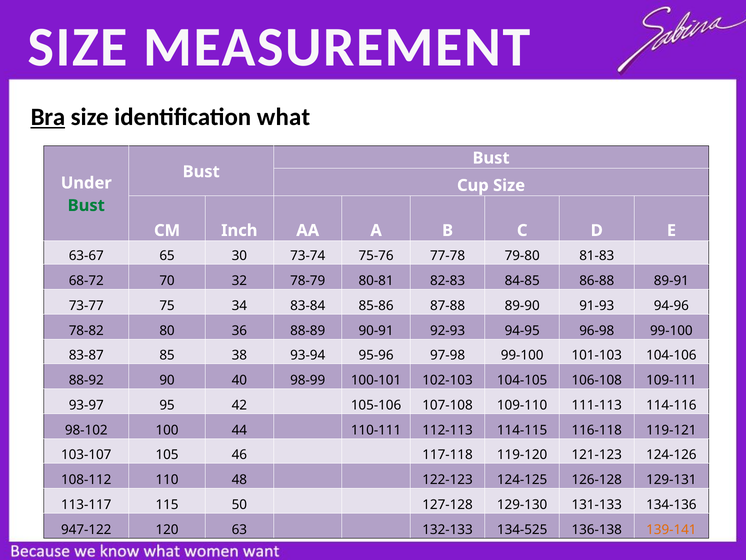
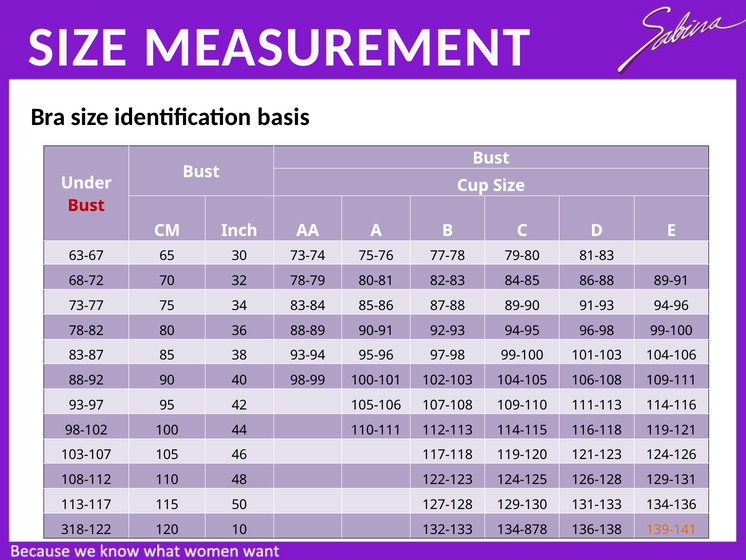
Bra underline: present -> none
what: what -> basis
Bust at (86, 205) colour: green -> red
947-122: 947-122 -> 318-122
63: 63 -> 10
134-525: 134-525 -> 134-878
